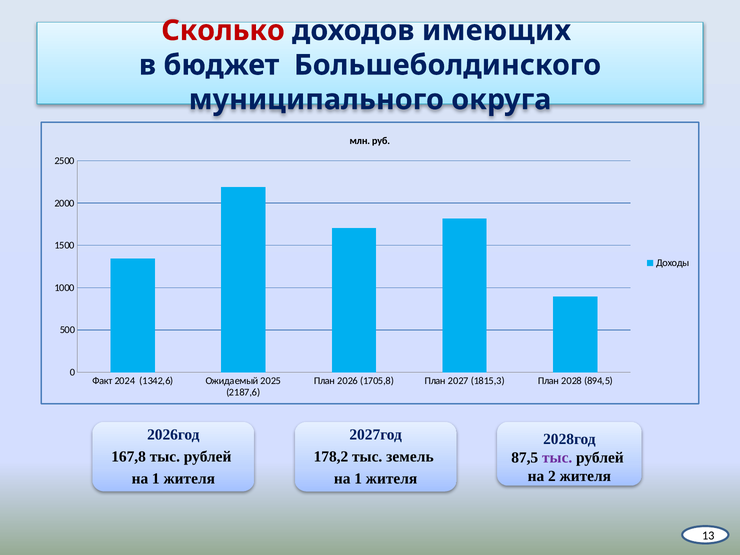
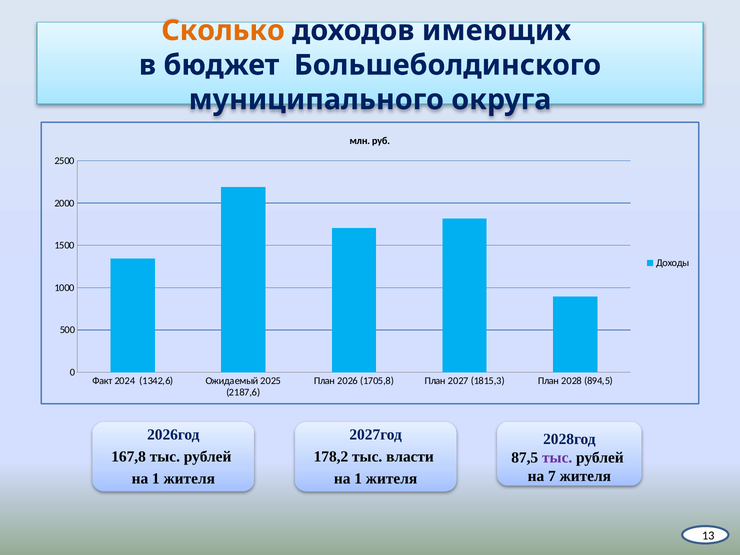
Сколько colour: red -> orange
земель: земель -> власти
2: 2 -> 7
